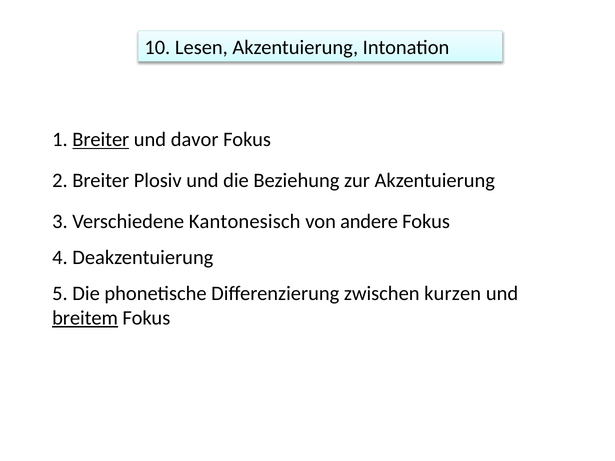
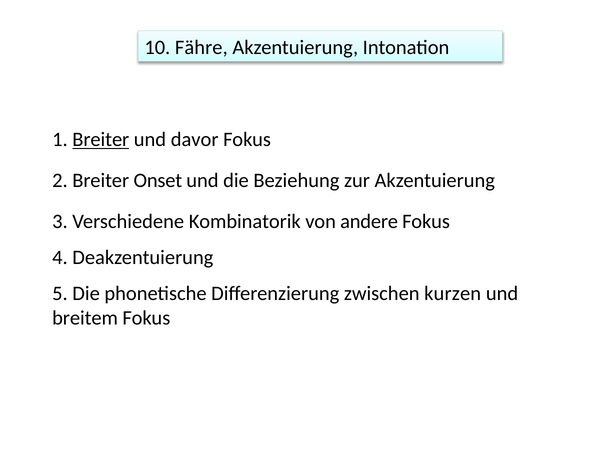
Lesen: Lesen -> Fähre
Plosiv: Plosiv -> Onset
Kantonesisch: Kantonesisch -> Kombinatorik
breitem underline: present -> none
